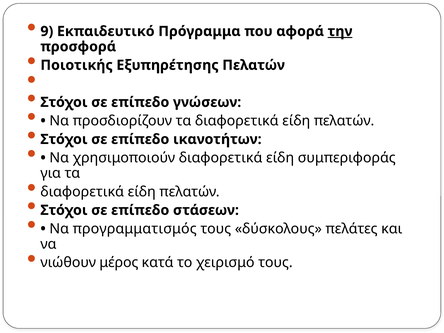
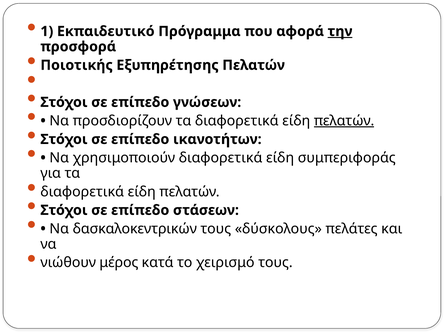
9: 9 -> 1
πελατών at (344, 121) underline: none -> present
προγραμματισμός: προγραμματισμός -> δασκαλοκεντρικών
